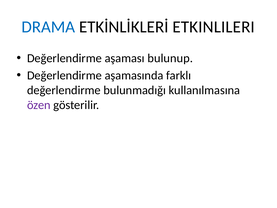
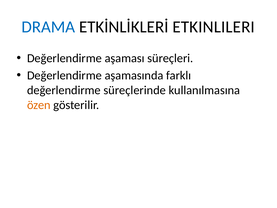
bulunup: bulunup -> süreçleri
bulunmadığı: bulunmadığı -> süreçlerinde
özen colour: purple -> orange
